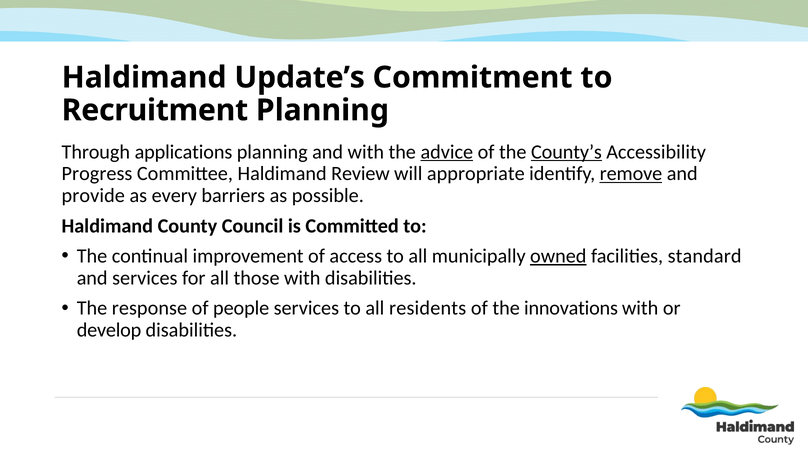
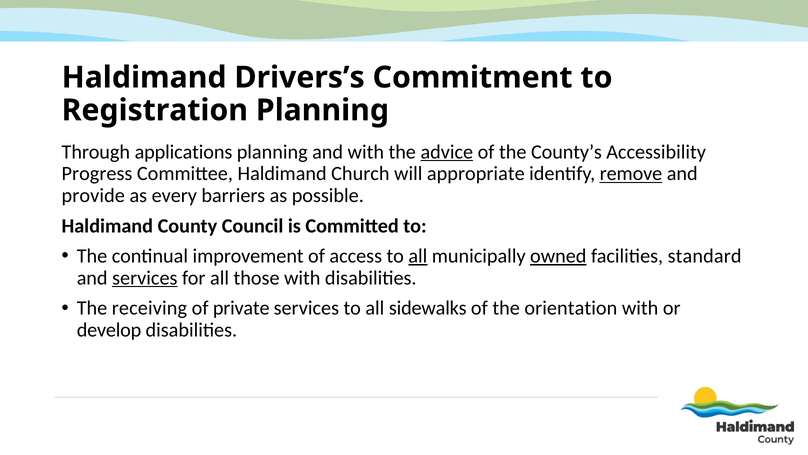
Update’s: Update’s -> Drivers’s
Recruitment: Recruitment -> Registration
County’s underline: present -> none
Review: Review -> Church
all at (418, 256) underline: none -> present
services at (145, 278) underline: none -> present
response: response -> receiving
people: people -> private
residents: residents -> sidewalks
innovations: innovations -> orientation
